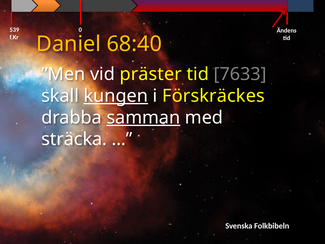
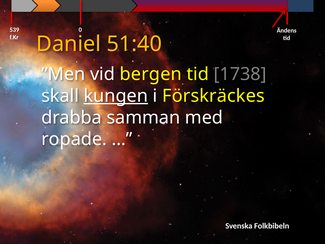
68:40: 68:40 -> 51:40
präster: präster -> bergen
7633: 7633 -> 1738
samman underline: present -> none
sträcka: sträcka -> ropade
